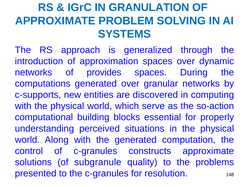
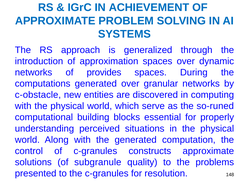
GRANULATION: GRANULATION -> ACHIEVEMENT
c-supports: c-supports -> c-obstacle
so-action: so-action -> so-runed
